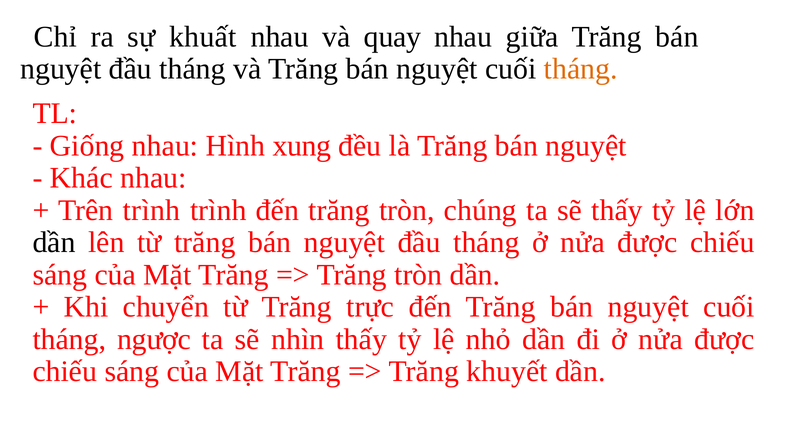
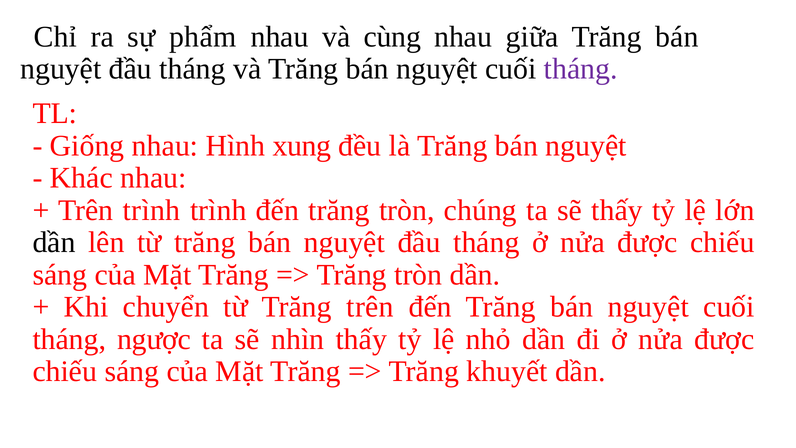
khuất: khuất -> phẩm
quay: quay -> cùng
tháng at (581, 69) colour: orange -> purple
Trăng trực: trực -> trên
